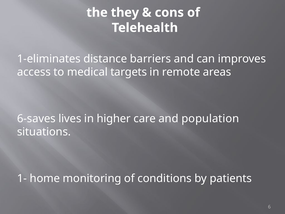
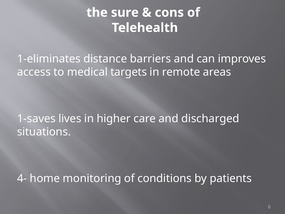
they: they -> sure
6-saves: 6-saves -> 1-saves
population: population -> discharged
1-: 1- -> 4-
